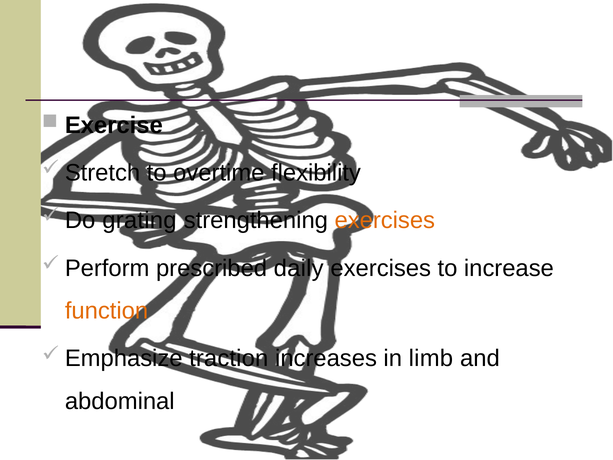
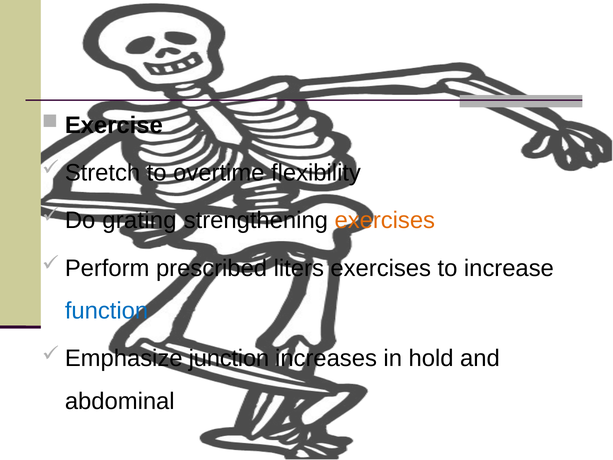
daily: daily -> liters
function colour: orange -> blue
traction: traction -> junction
limb: limb -> hold
